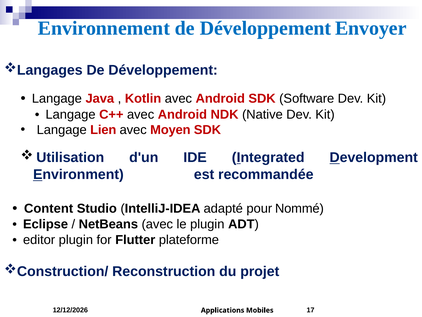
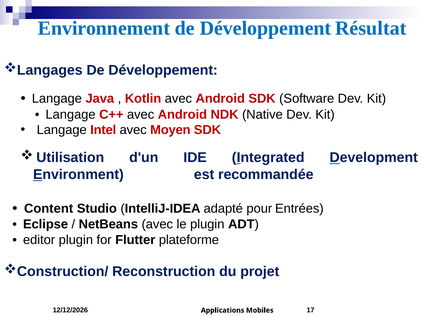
Envoyer: Envoyer -> Résultat
Lien: Lien -> Intel
Nommé: Nommé -> Entrées
